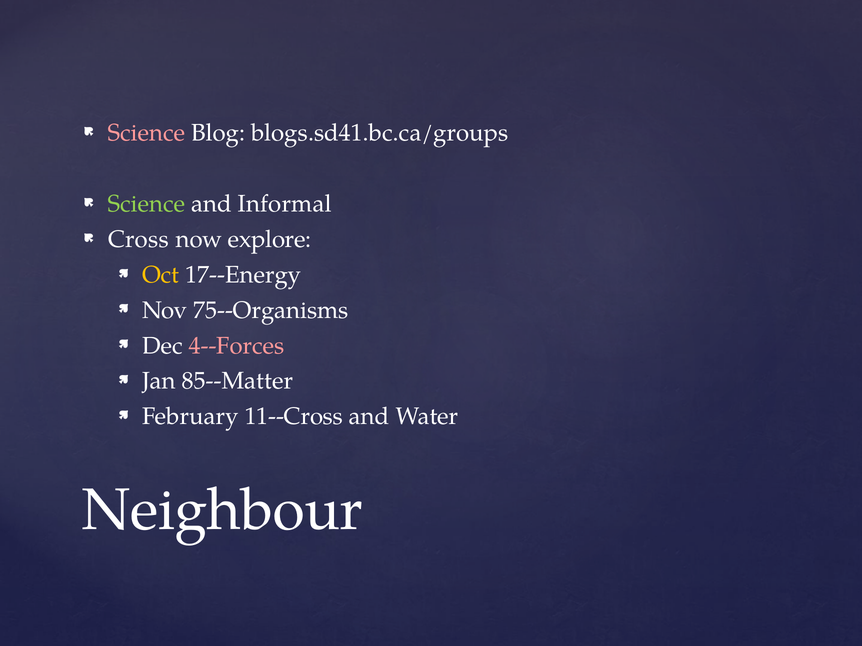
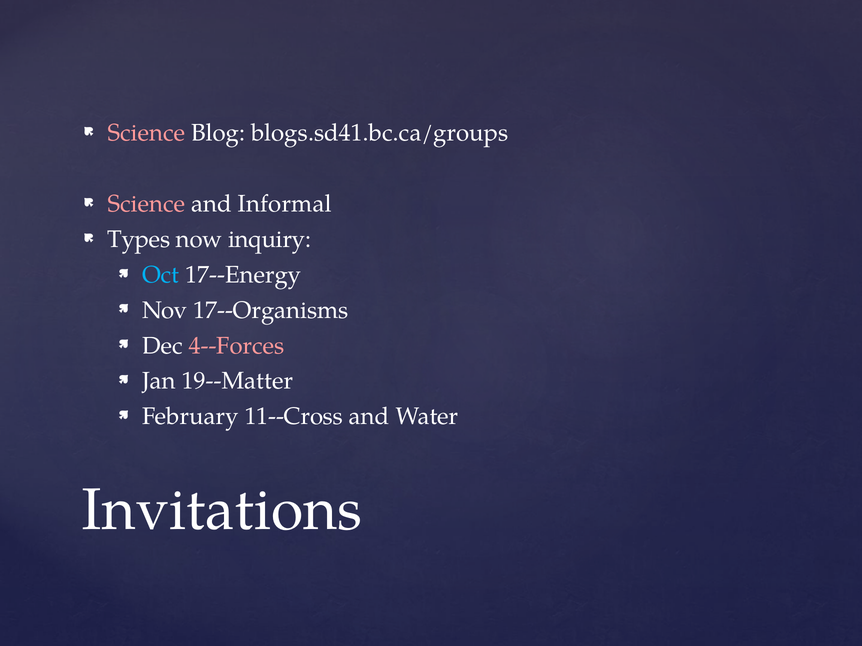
Science at (146, 204) colour: light green -> pink
Cross: Cross -> Types
explore: explore -> inquiry
Oct colour: yellow -> light blue
75--Organisms: 75--Organisms -> 17--Organisms
85--Matter: 85--Matter -> 19--Matter
Neighbour: Neighbour -> Invitations
